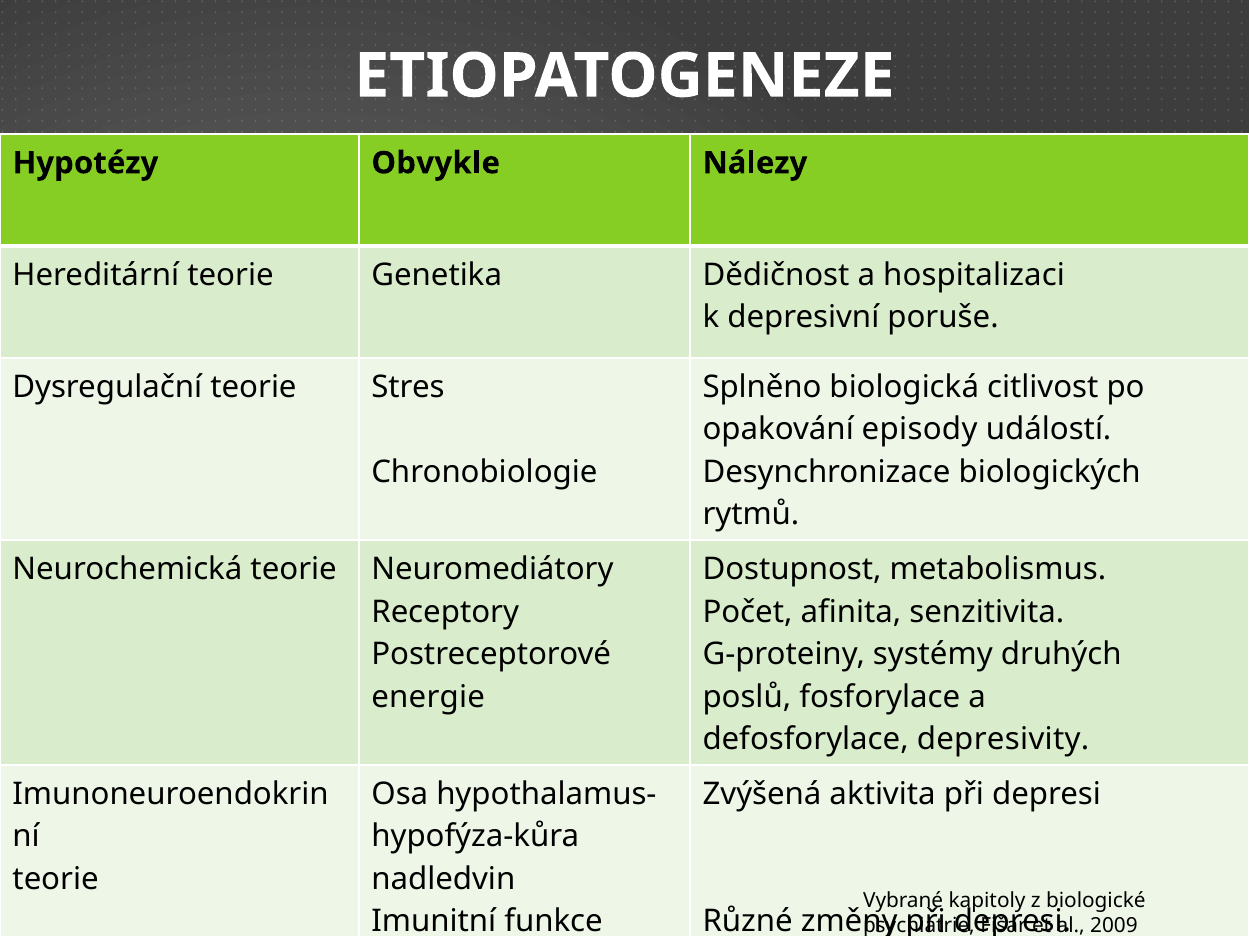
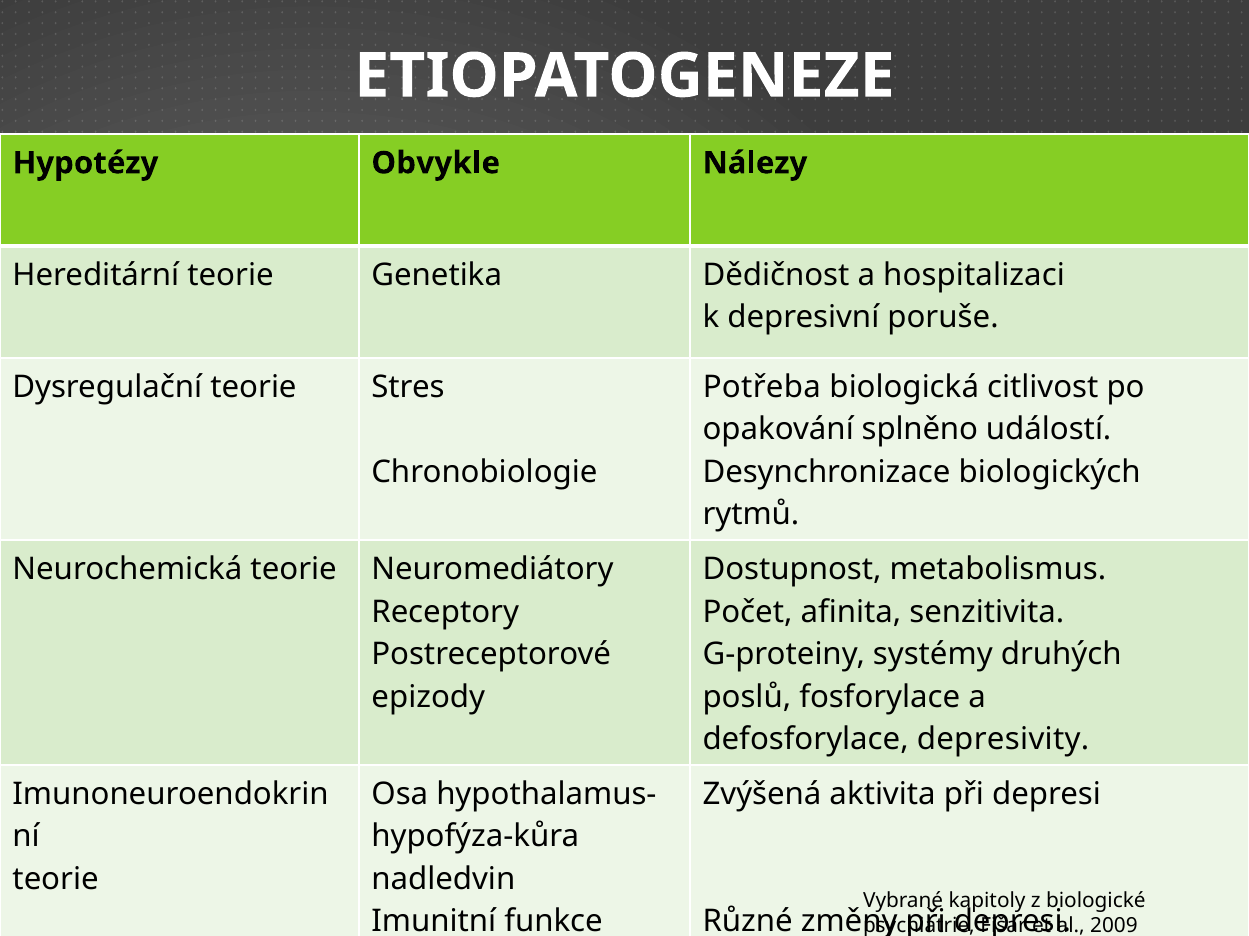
Splněno: Splněno -> Potřeba
episody: episody -> splněno
energie: energie -> epizody
